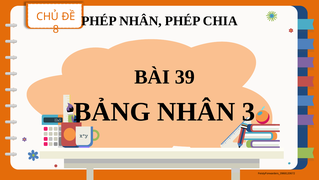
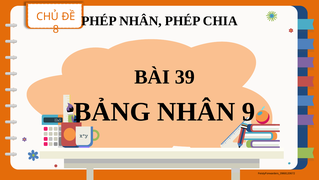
3: 3 -> 9
